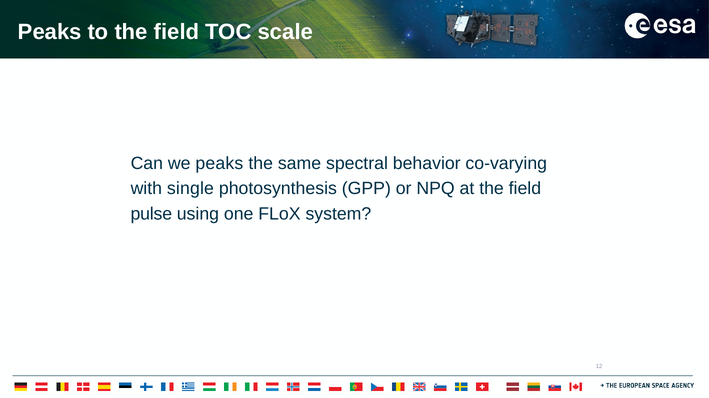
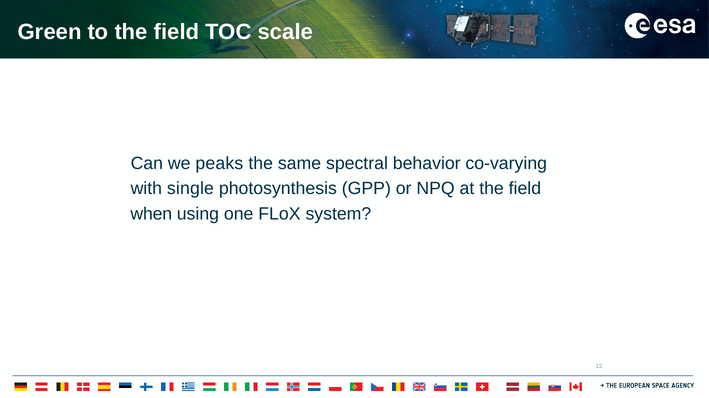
Peaks at (50, 32): Peaks -> Green
pulse: pulse -> when
